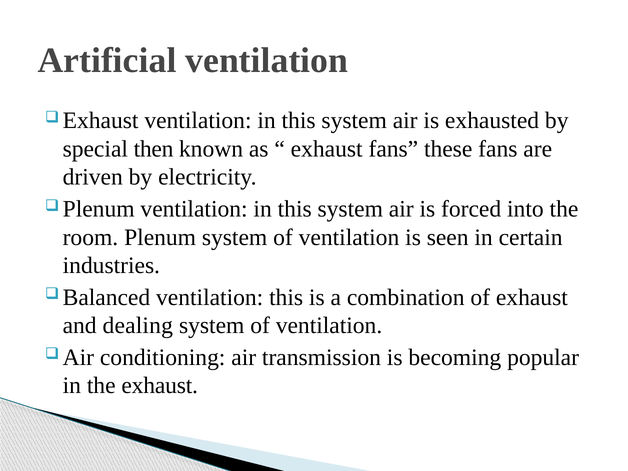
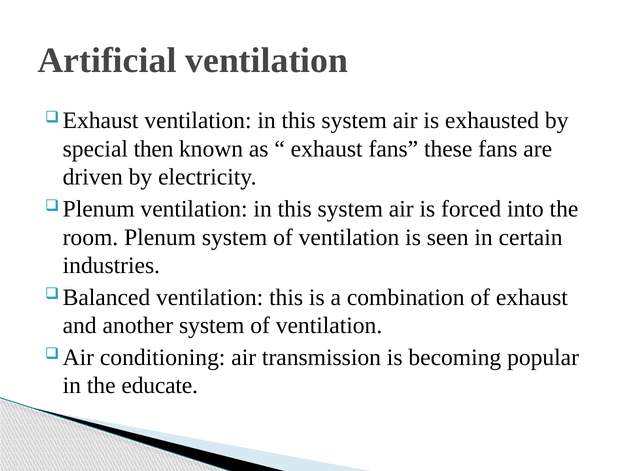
dealing: dealing -> another
the exhaust: exhaust -> educate
